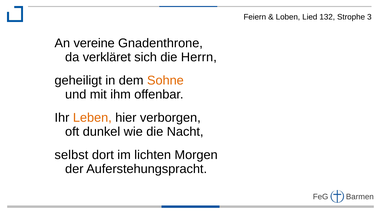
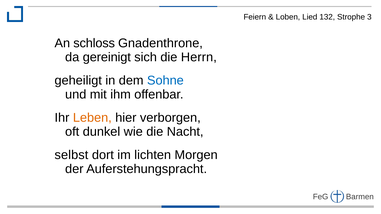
vereine: vereine -> schloss
verkläret: verkläret -> gereinigt
Sohne colour: orange -> blue
